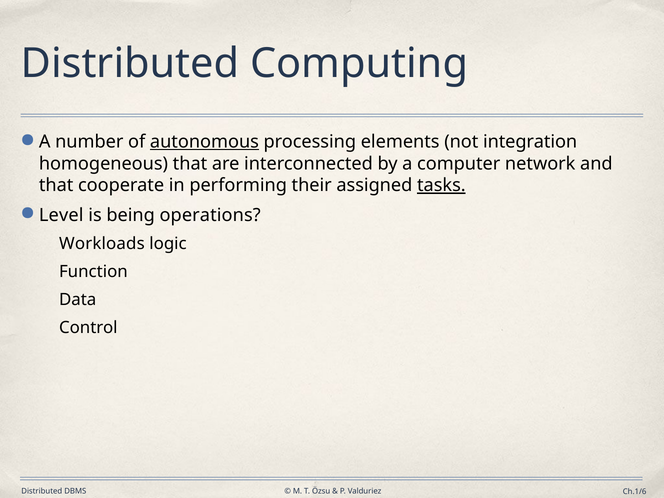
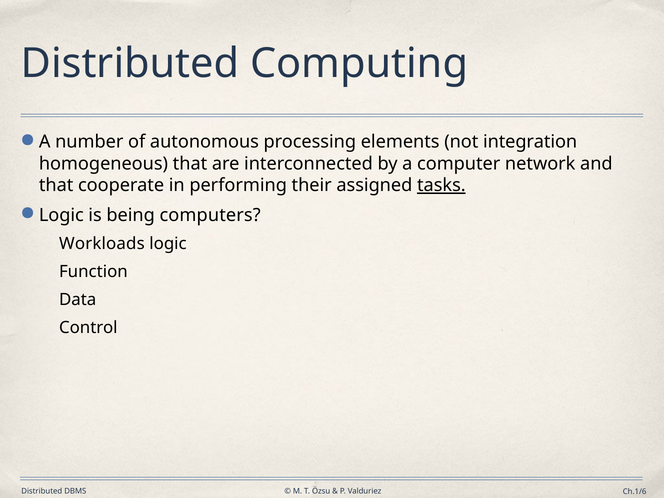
autonomous underline: present -> none
Level at (61, 215): Level -> Logic
operations: operations -> computers
